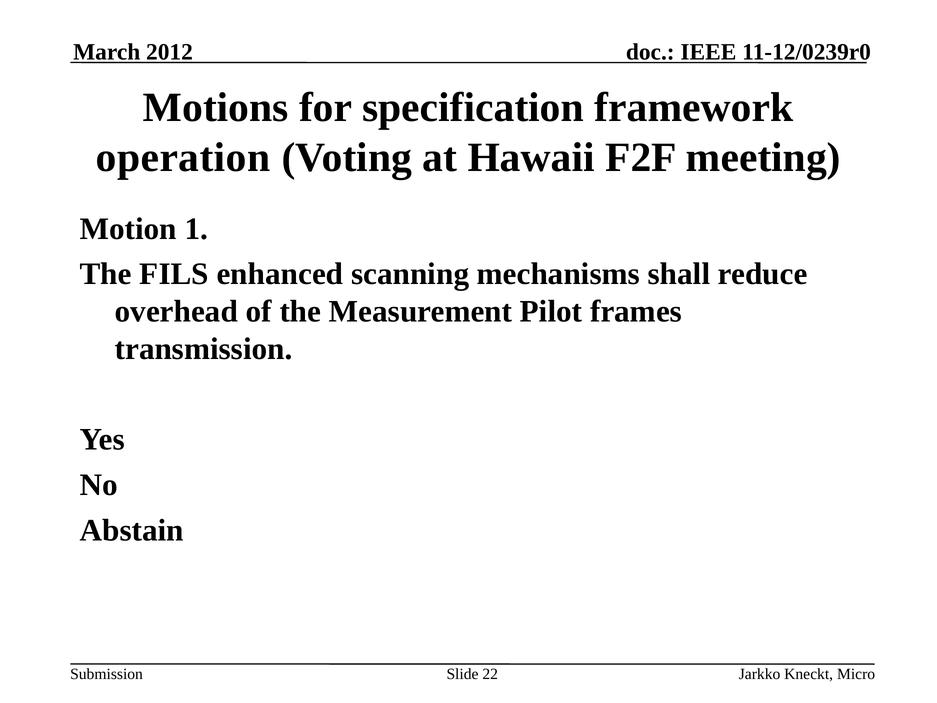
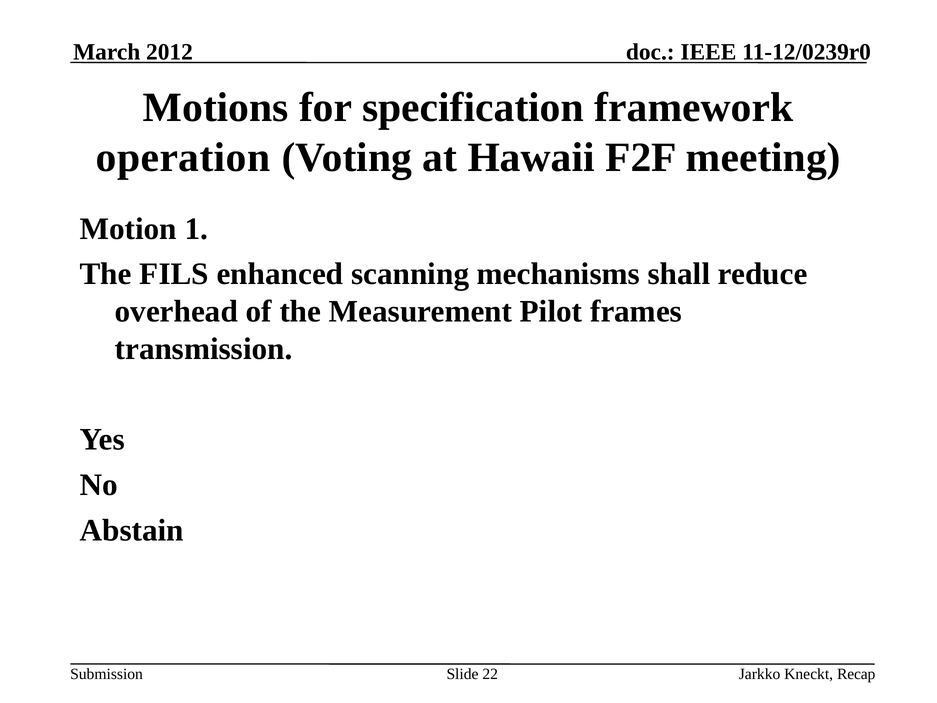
Micro: Micro -> Recap
